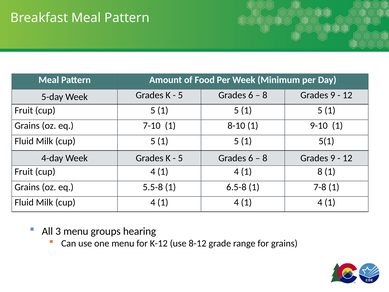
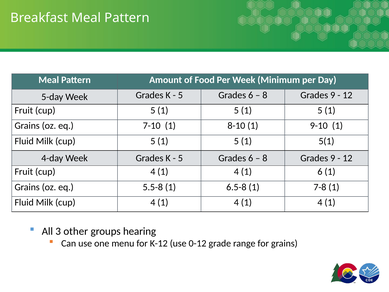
1 8: 8 -> 6
3 menu: menu -> other
8-12: 8-12 -> 0-12
